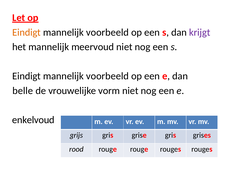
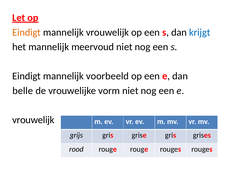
voorbeeld at (107, 32): voorbeeld -> vrouwelijk
krijgt colour: purple -> blue
enkelvoud at (33, 119): enkelvoud -> vrouwelijk
